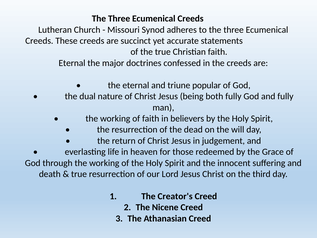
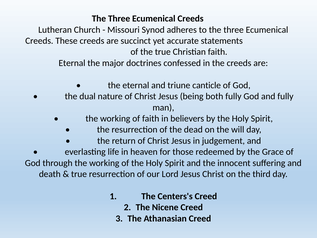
popular: popular -> canticle
Creator's: Creator's -> Centers's
